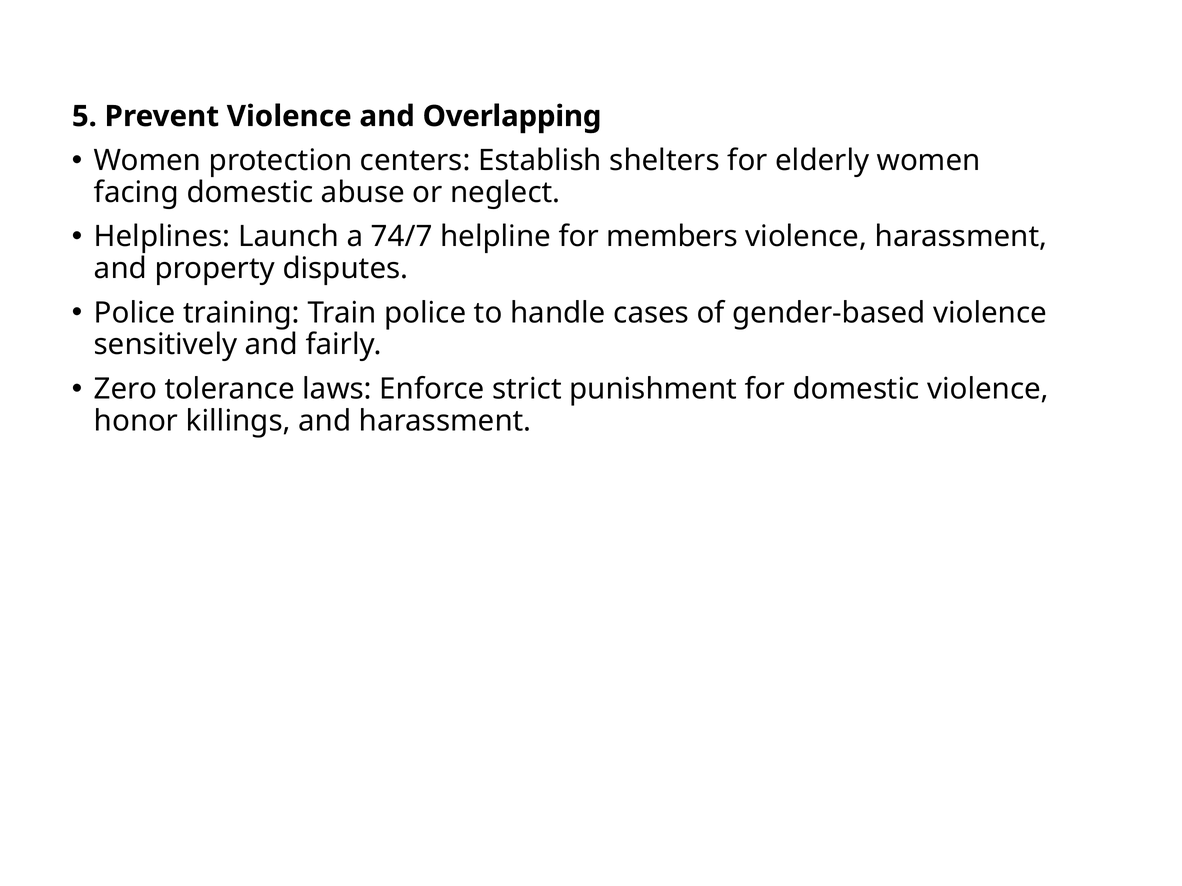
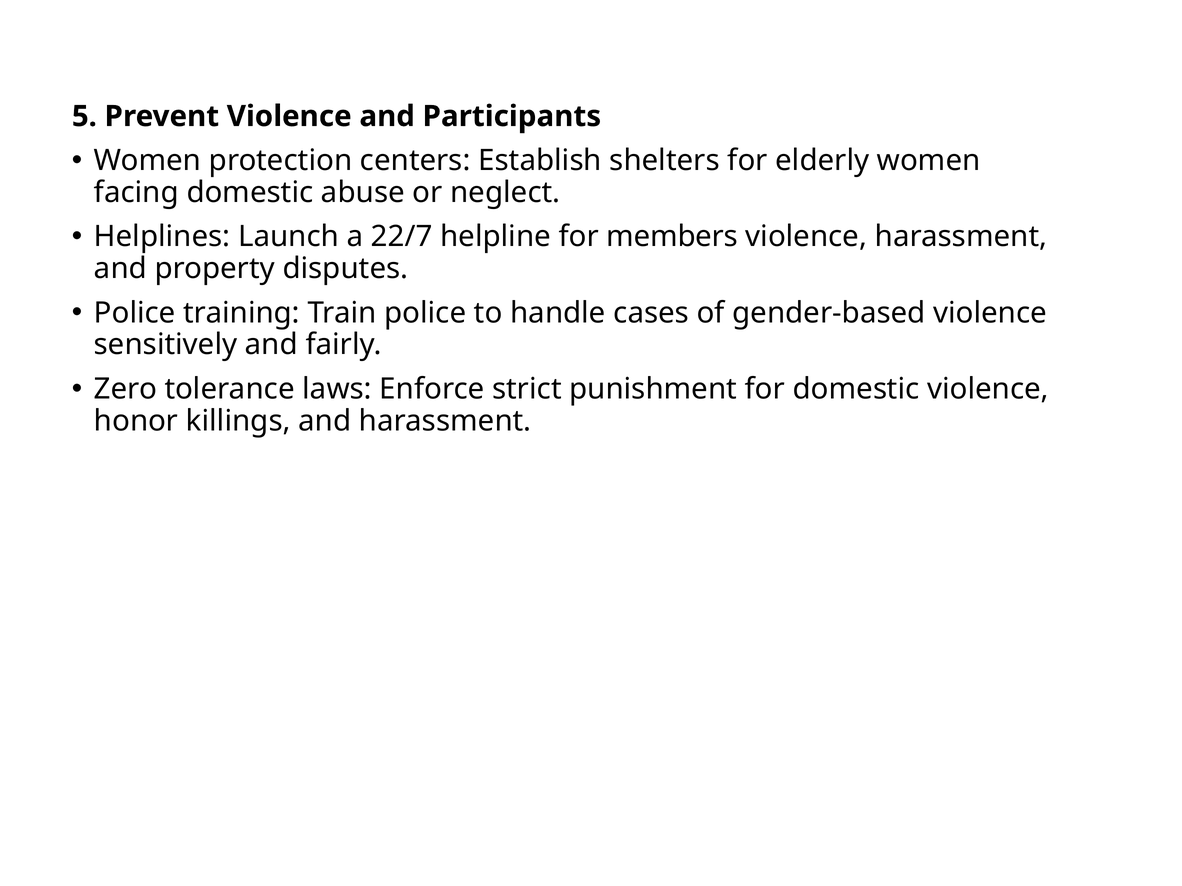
Overlapping: Overlapping -> Participants
74/7: 74/7 -> 22/7
